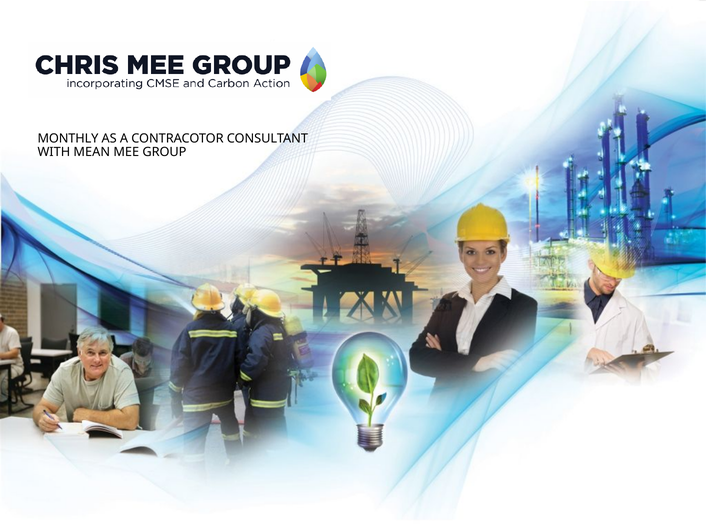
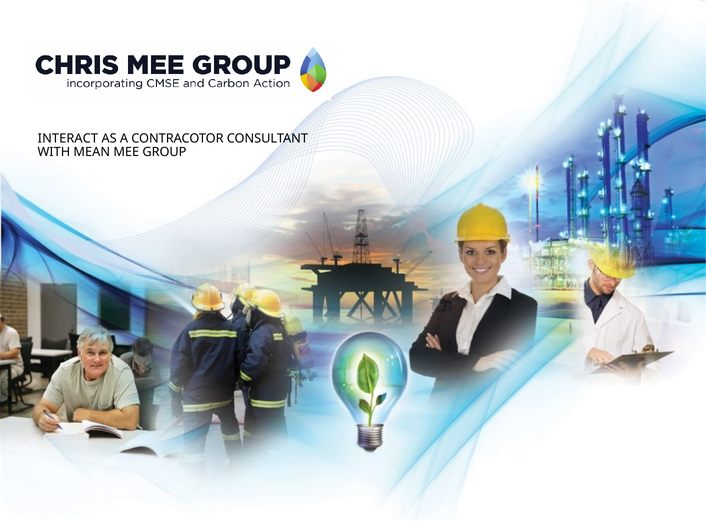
MONTHLY: MONTHLY -> INTERACT
